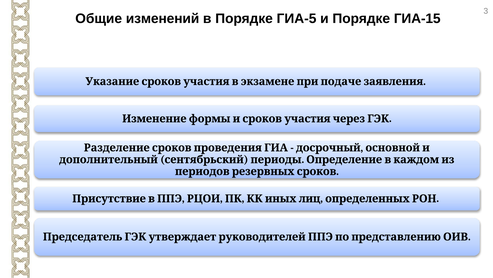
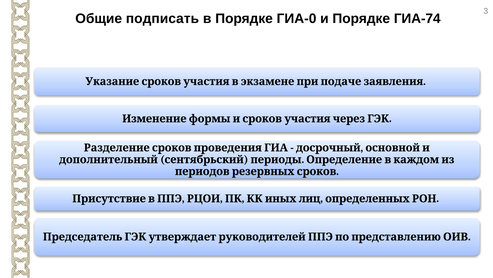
изменений: изменений -> подписать
ГИА-5: ГИА-5 -> ГИА-0
ГИА-15: ГИА-15 -> ГИА-74
